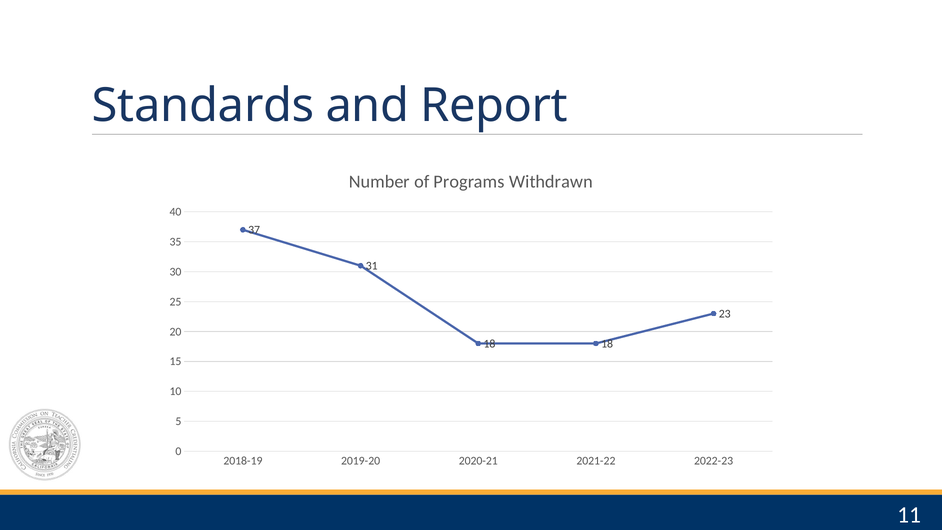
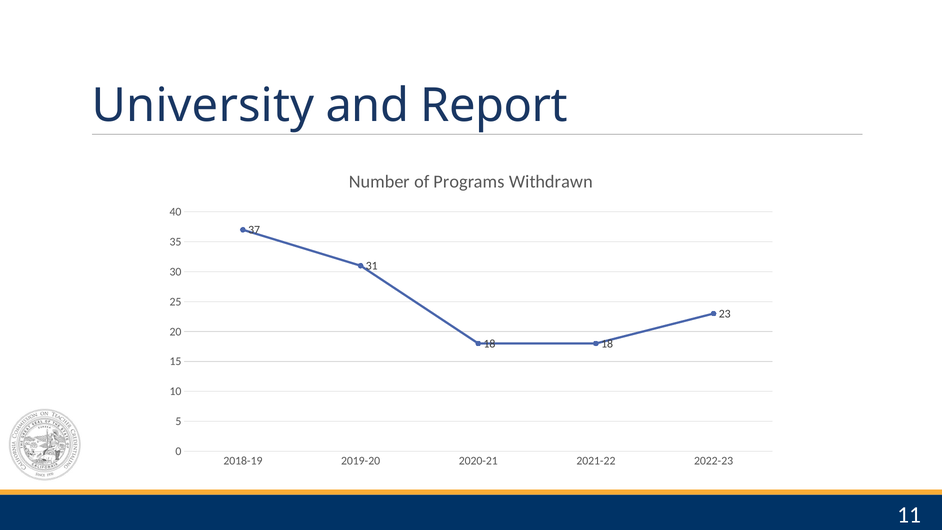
Standards: Standards -> University
